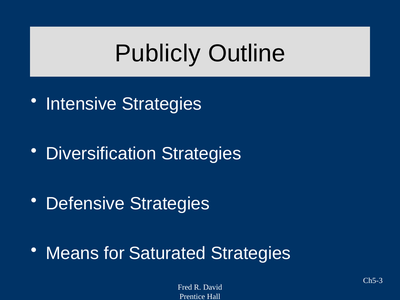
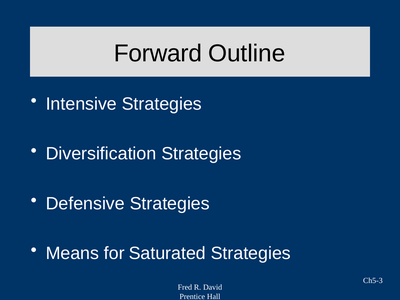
Publicly: Publicly -> Forward
